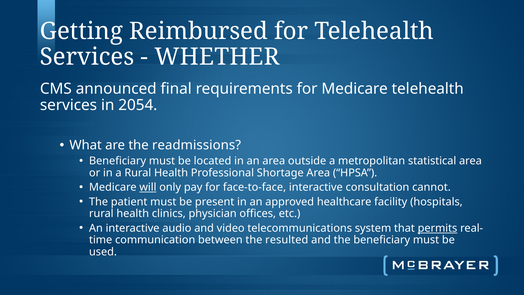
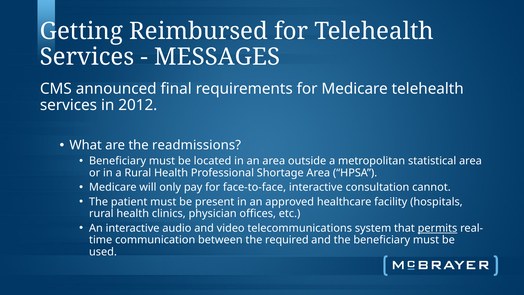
WHETHER: WHETHER -> MESSAGES
2054: 2054 -> 2012
will underline: present -> none
resulted: resulted -> required
